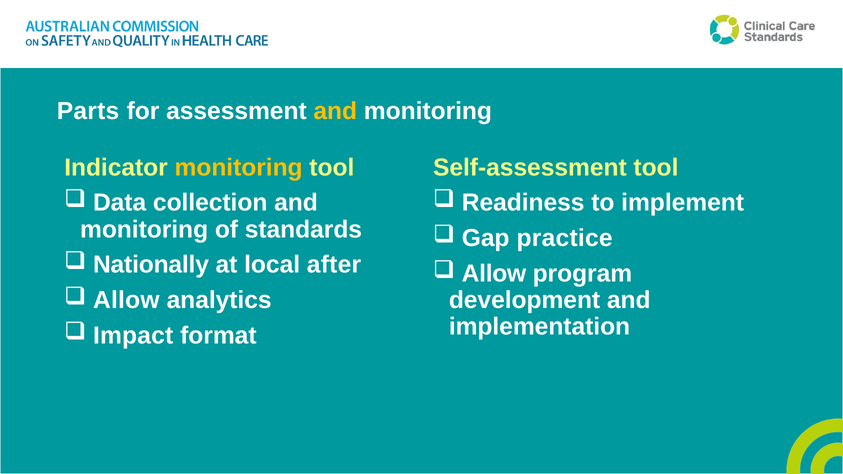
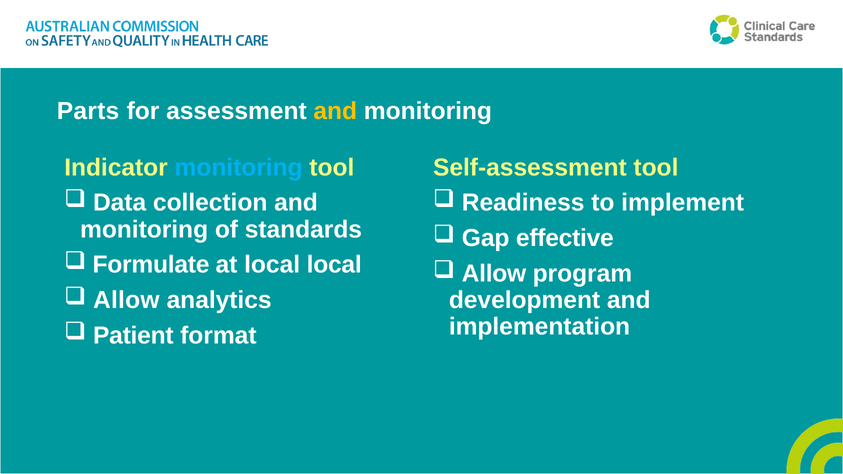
monitoring at (239, 168) colour: yellow -> light blue
practice: practice -> effective
Nationally: Nationally -> Formulate
local after: after -> local
Impact: Impact -> Patient
